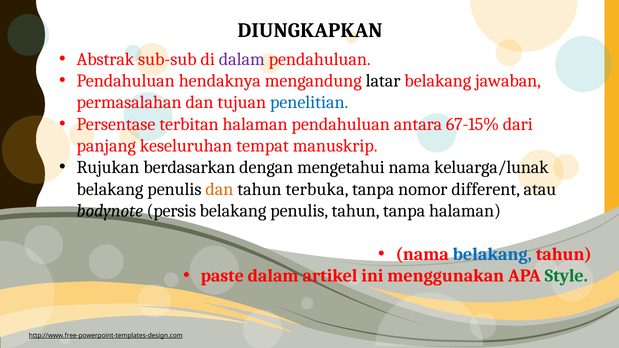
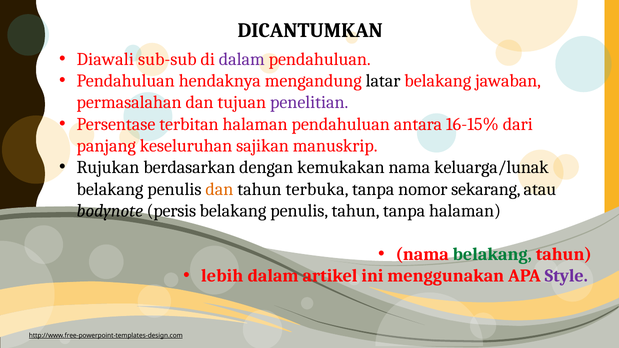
DIUNGKAPKAN: DIUNGKAPKAN -> DICANTUMKAN
Abstrak: Abstrak -> Diawali
penelitian colour: blue -> purple
67-15%: 67-15% -> 16-15%
tempat: tempat -> sajikan
mengetahui: mengetahui -> kemukakan
different: different -> sekarang
belakang at (492, 254) colour: blue -> green
paste: paste -> lebih
Style colour: green -> purple
